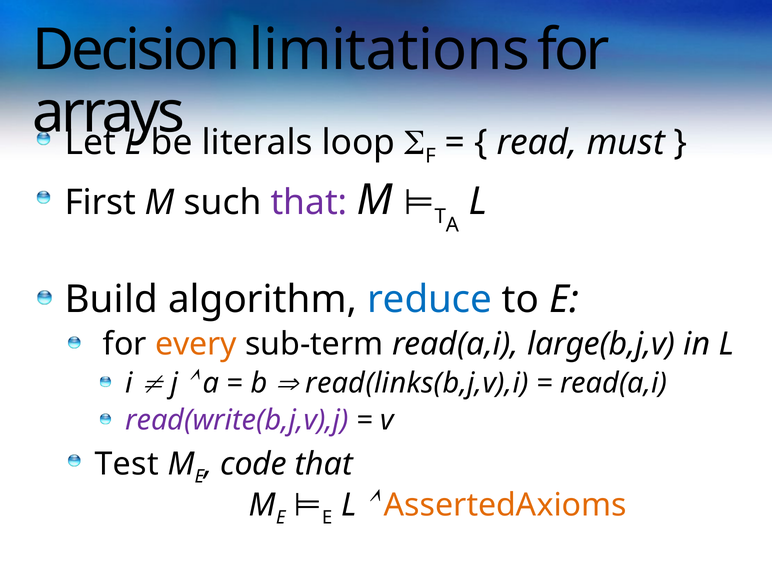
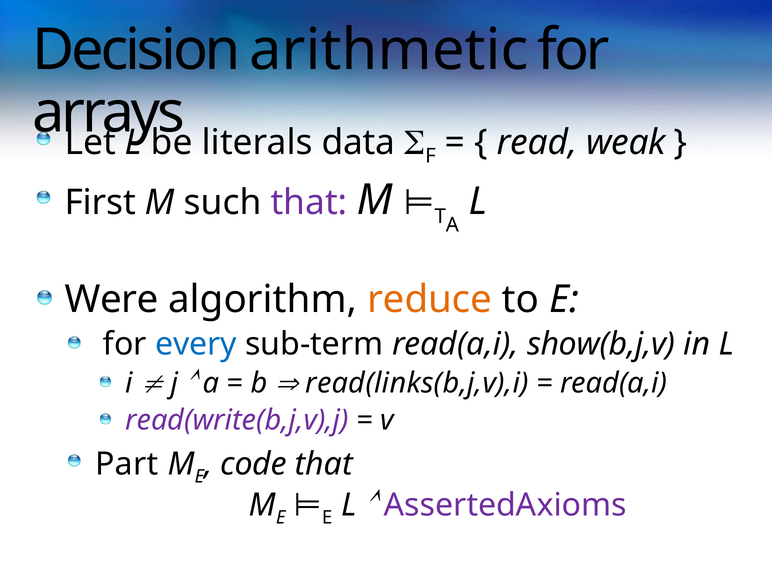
limitations: limitations -> arithmetic
loop: loop -> data
must: must -> weak
Build: Build -> Were
reduce colour: blue -> orange
every colour: orange -> blue
large(b,j,v: large(b,j,v -> show(b,j,v
Test: Test -> Part
AssertedAxioms colour: orange -> purple
